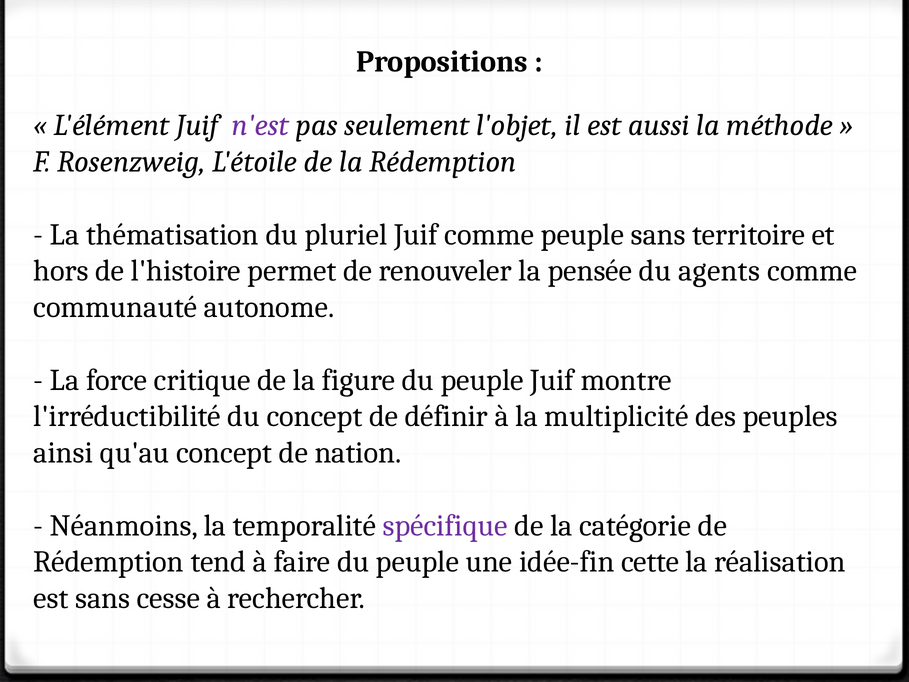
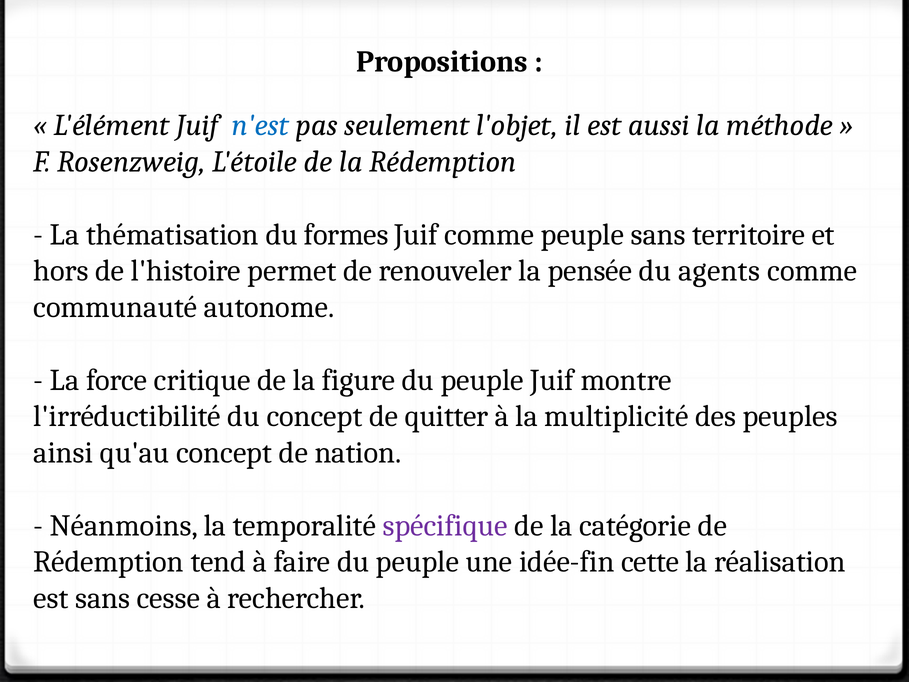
n'est colour: purple -> blue
pluriel: pluriel -> formes
définir: définir -> quitter
